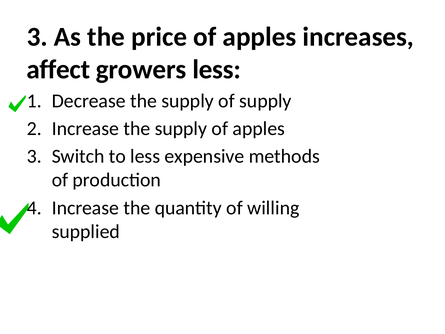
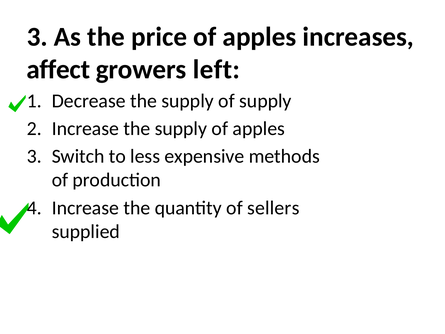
growers less: less -> left
willing: willing -> sellers
